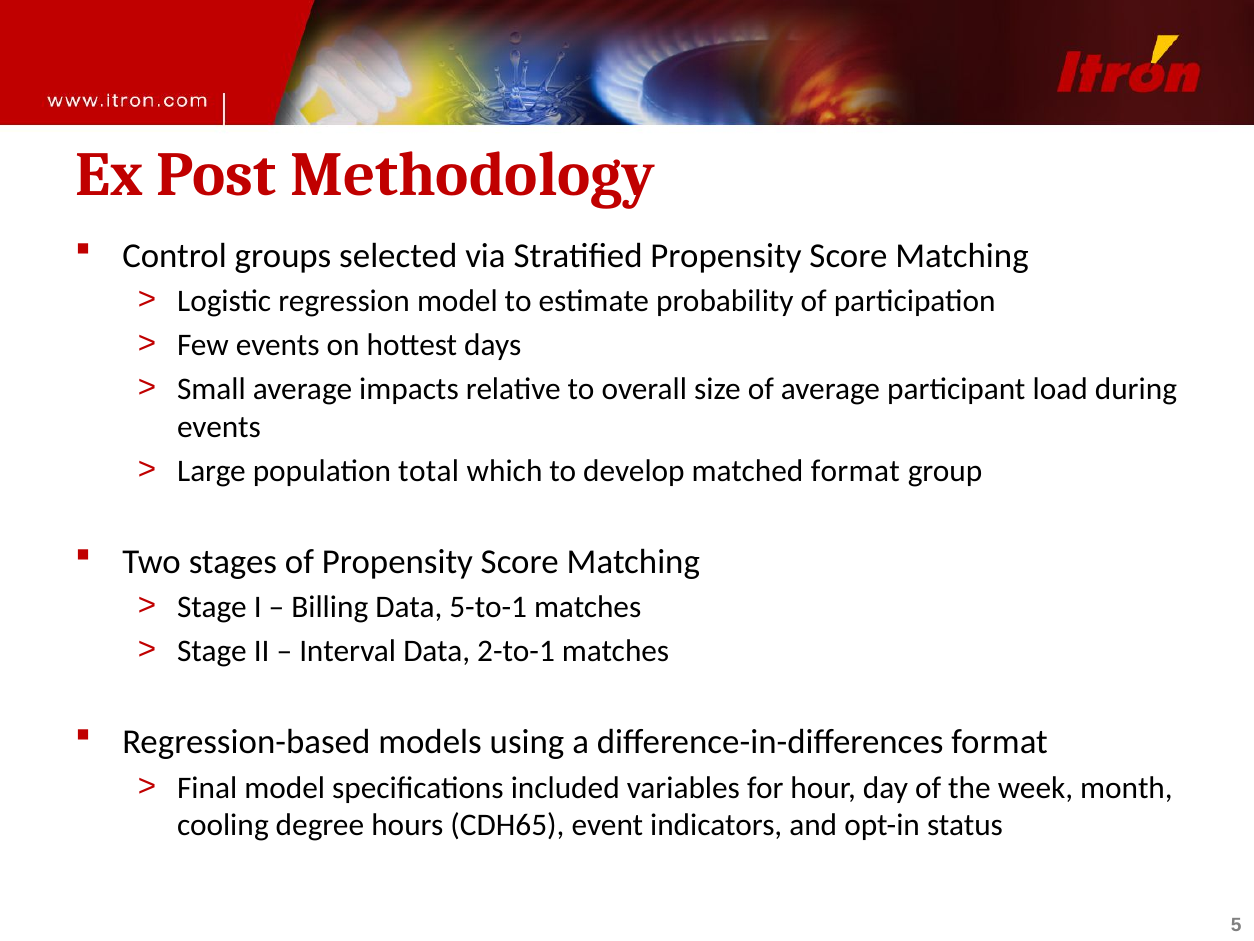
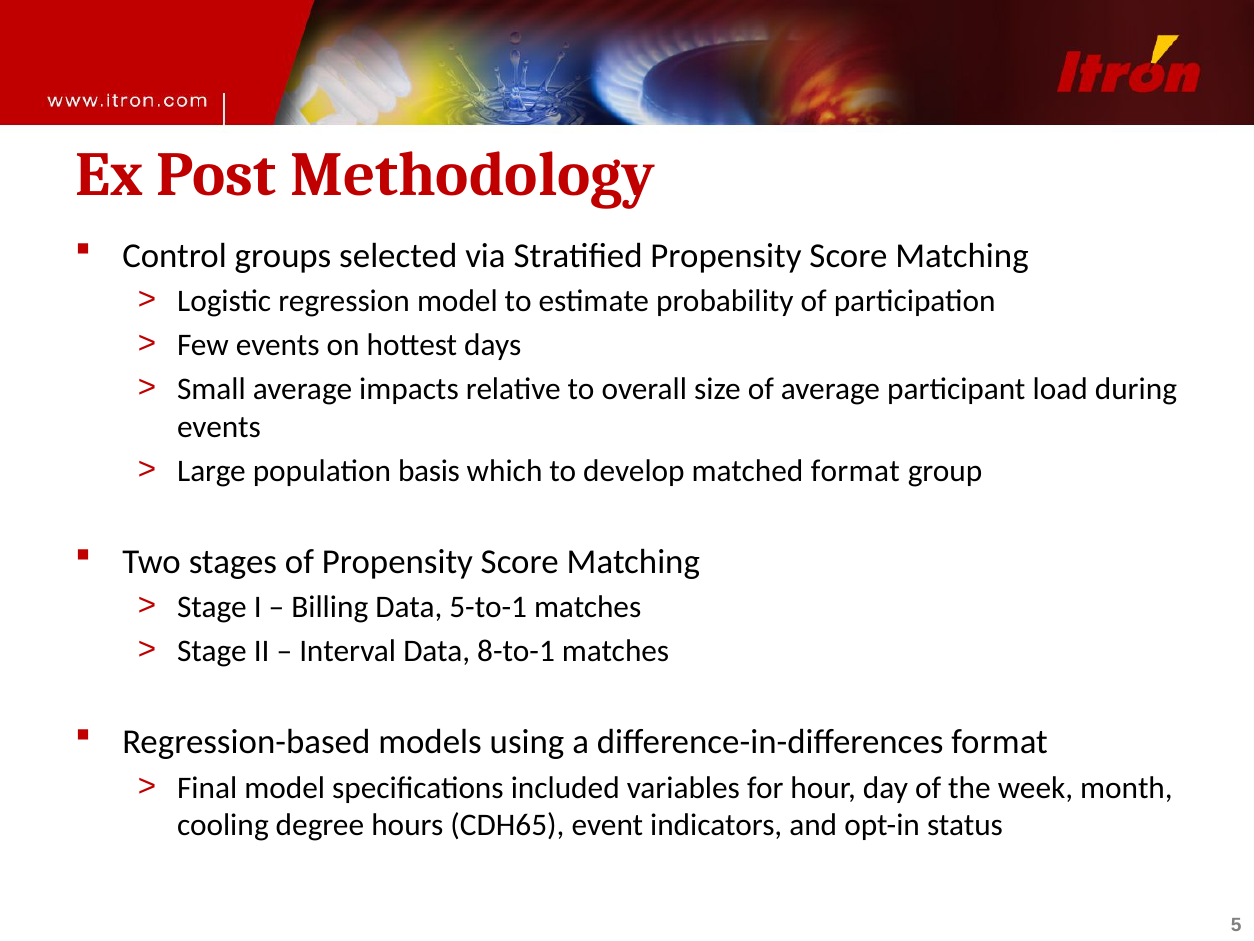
total: total -> basis
2-to-1: 2-to-1 -> 8-to-1
